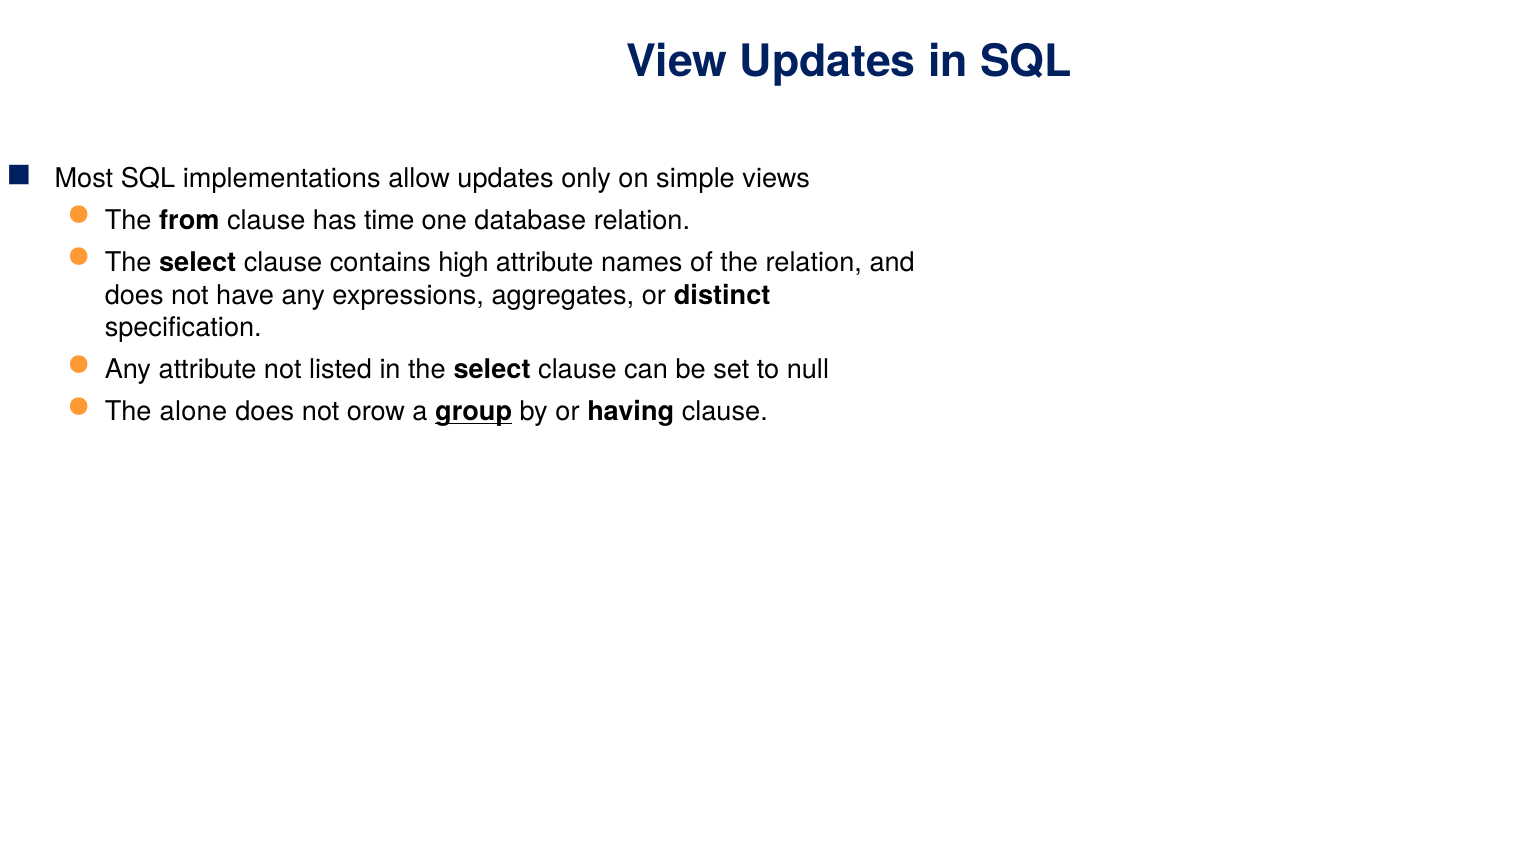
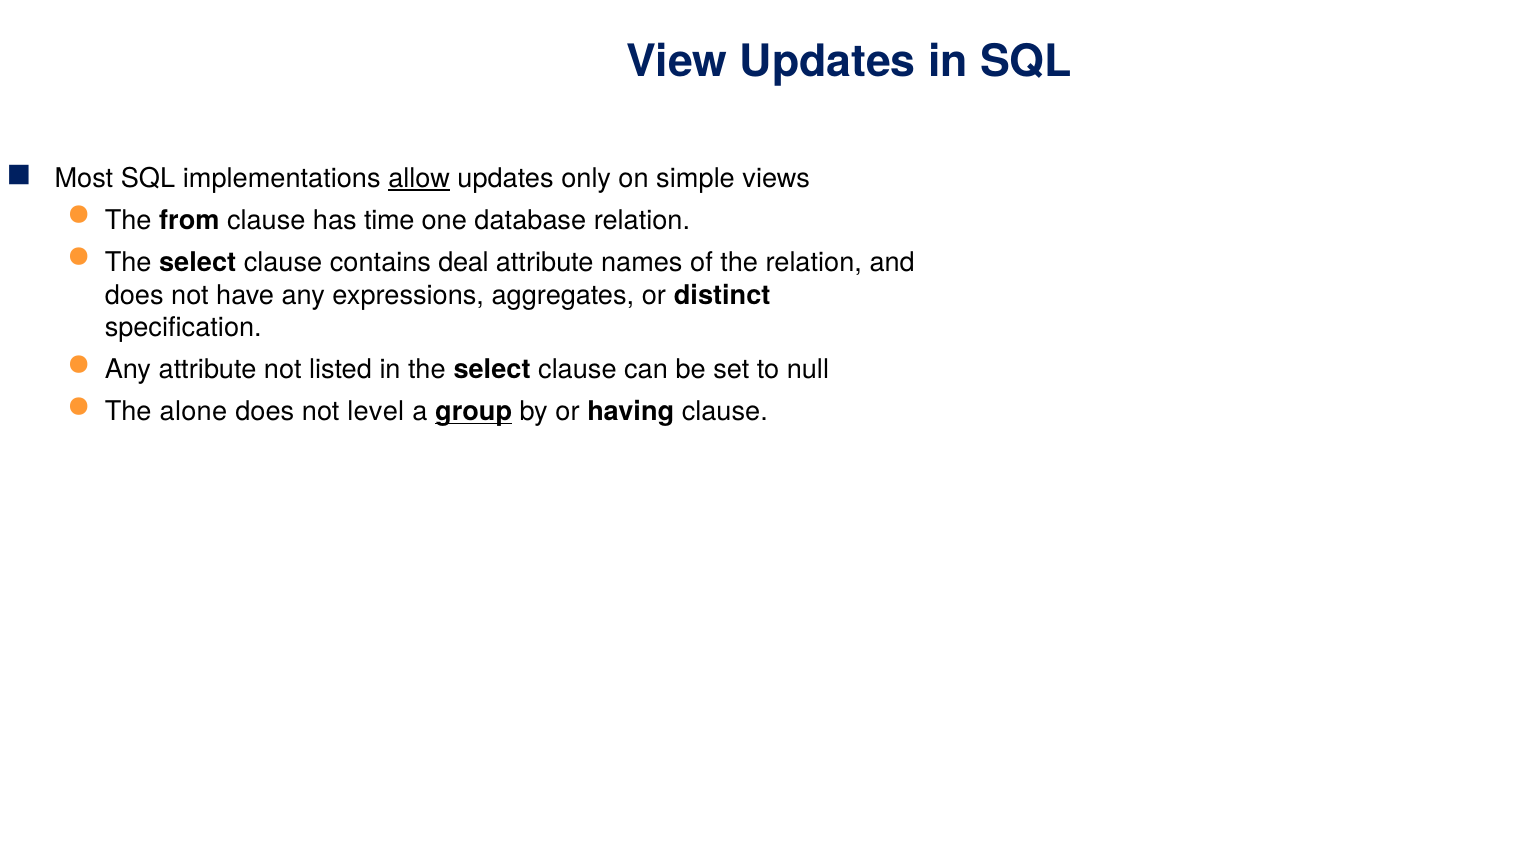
allow underline: none -> present
high: high -> deal
orow: orow -> level
